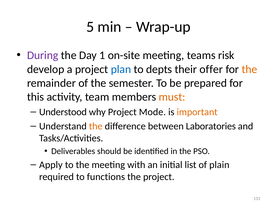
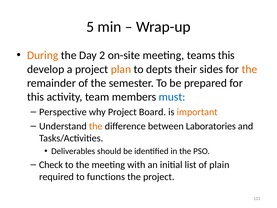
During colour: purple -> orange
1: 1 -> 2
teams risk: risk -> this
plan colour: blue -> orange
offer: offer -> sides
must colour: orange -> blue
Understood: Understood -> Perspective
Mode: Mode -> Board
Apply: Apply -> Check
